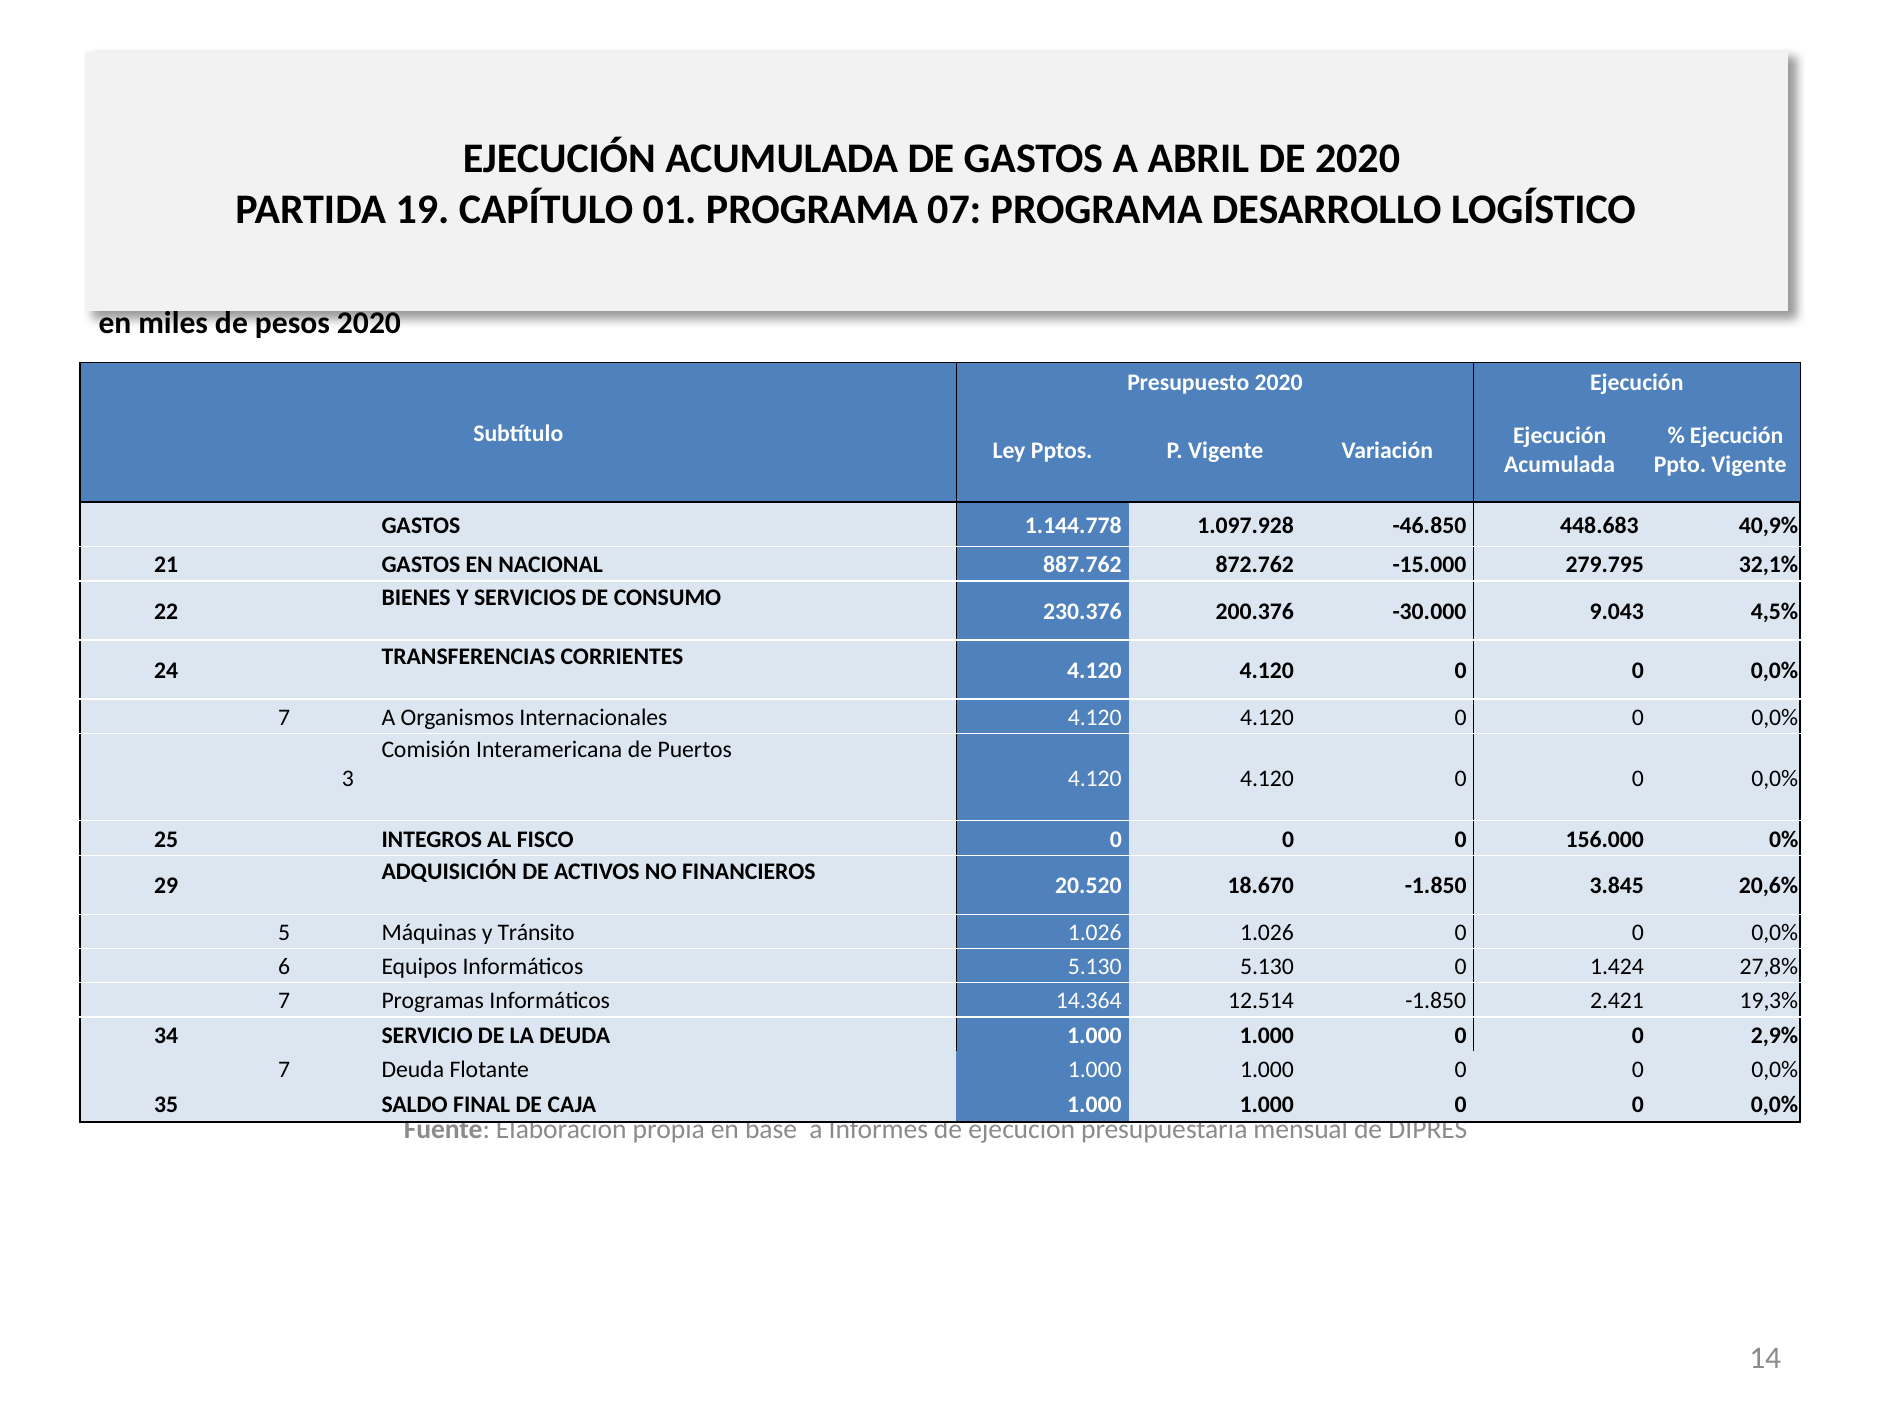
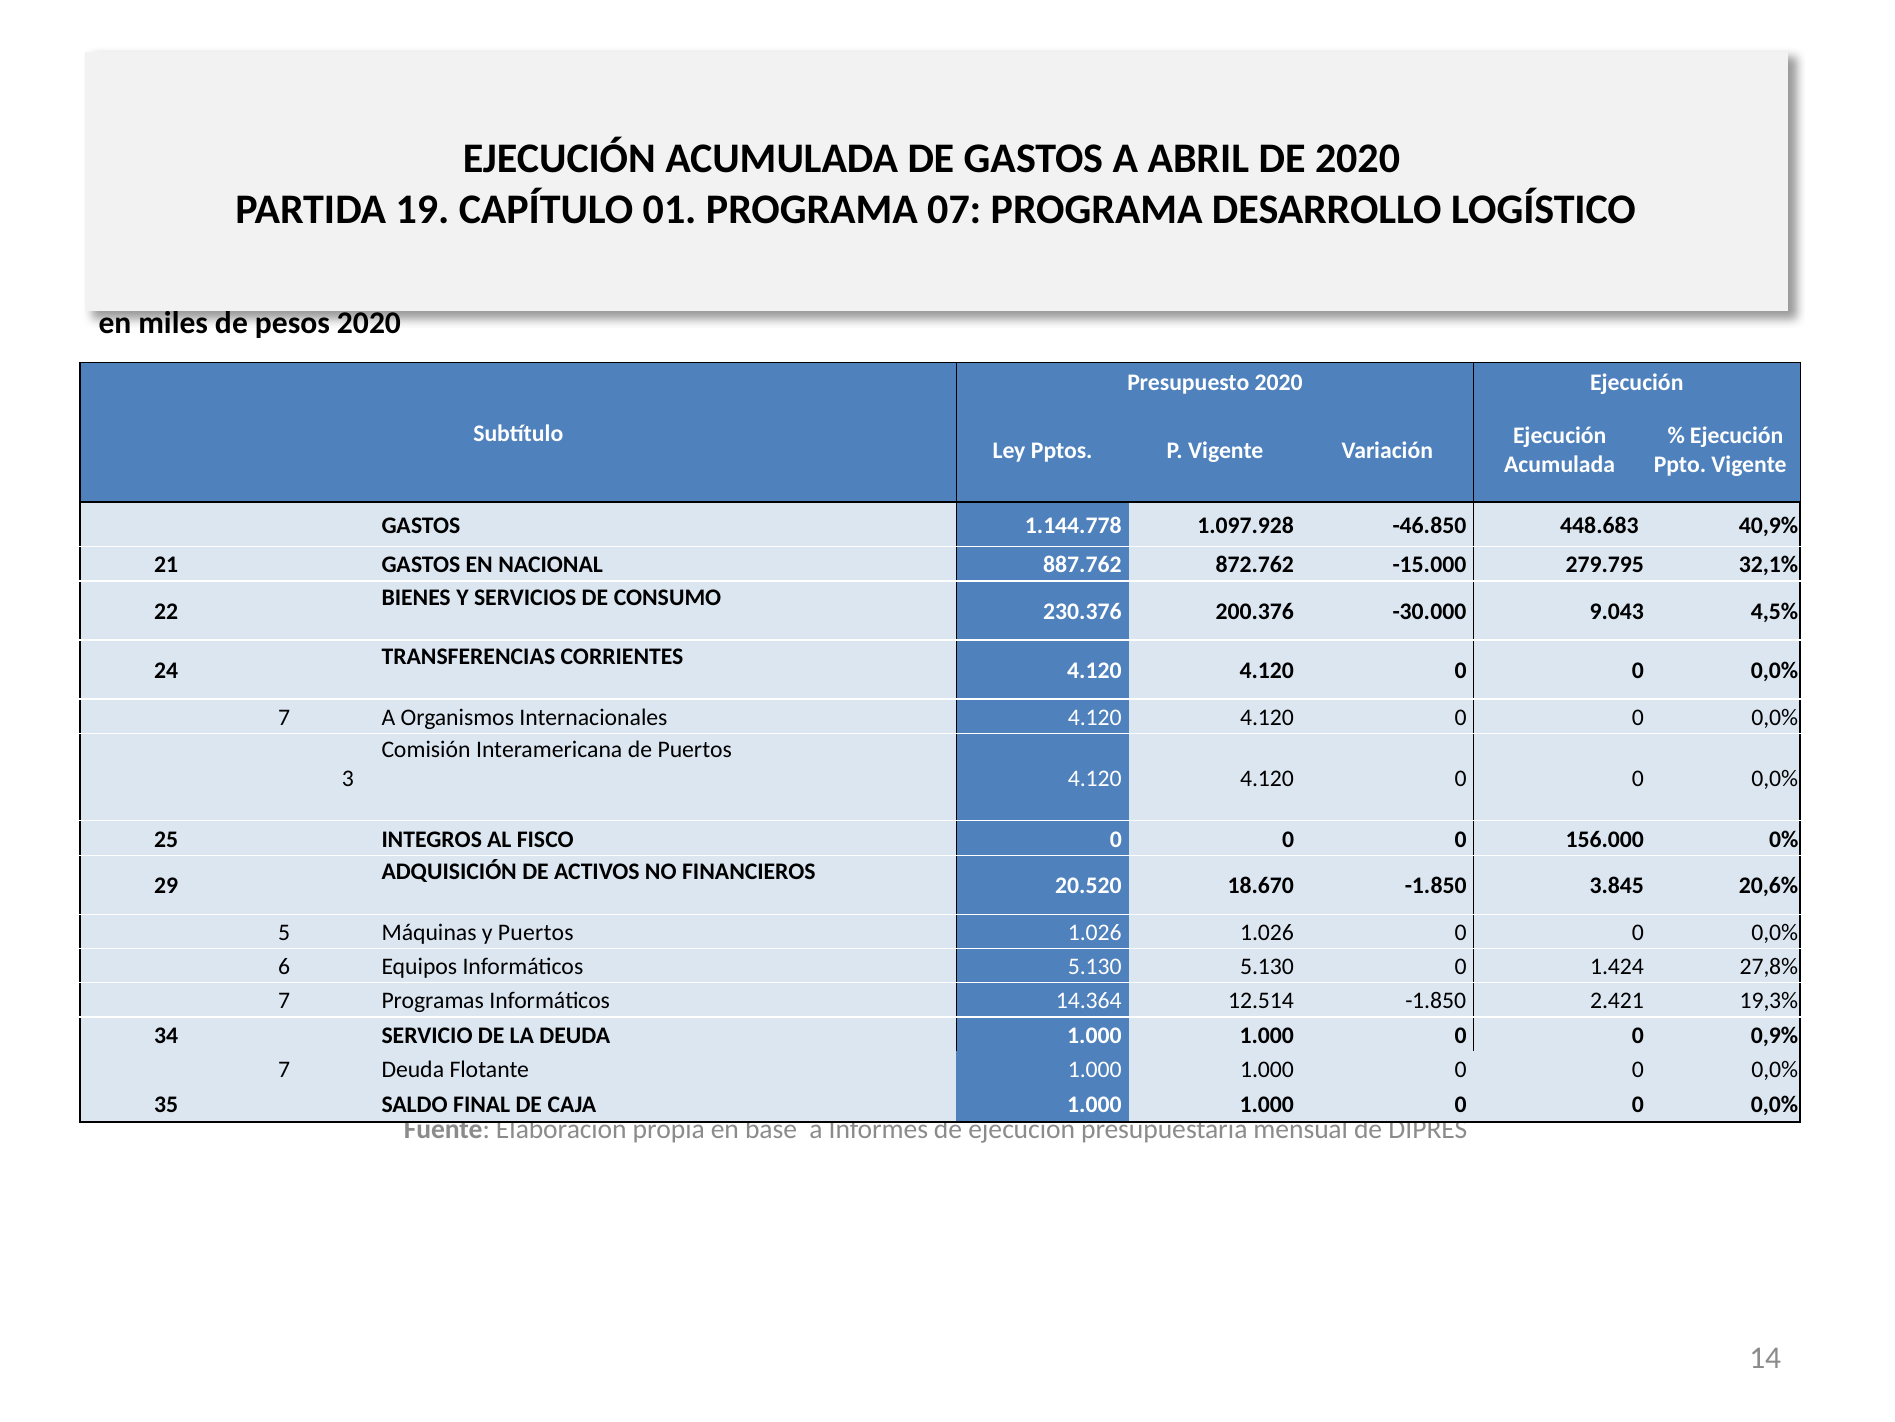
y Tránsito: Tránsito -> Puertos
2,9%: 2,9% -> 0,9%
